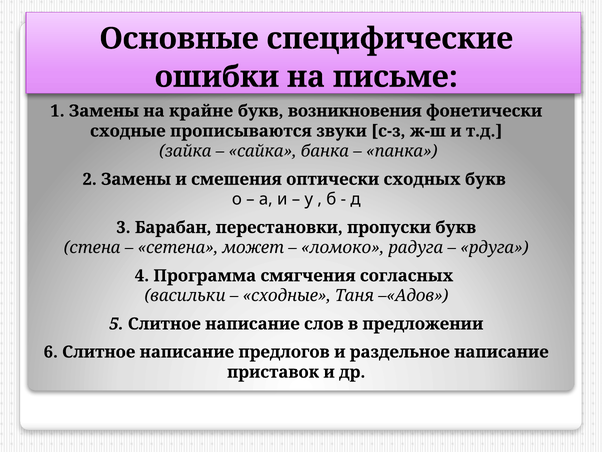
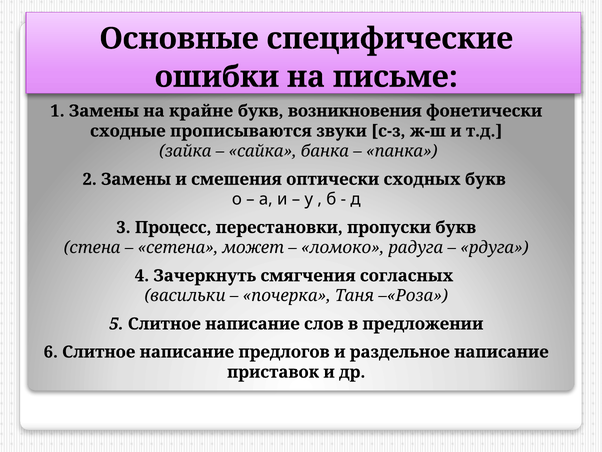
Барабан: Барабан -> Процесс
Программа: Программа -> Зачеркнуть
сходные at (287, 296): сходные -> почерка
–«Адов: –«Адов -> –«Роза
